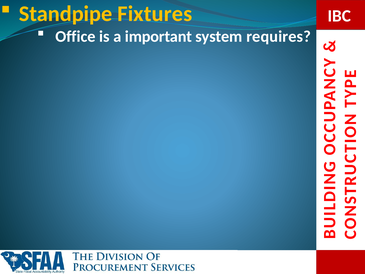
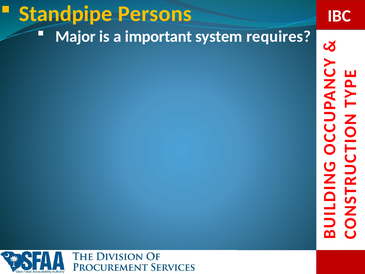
Fixtures: Fixtures -> Persons
Office: Office -> Major
